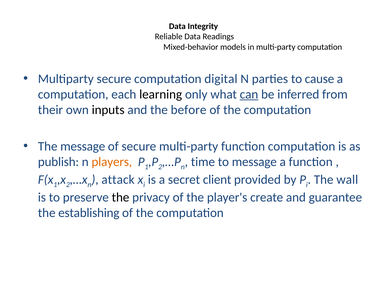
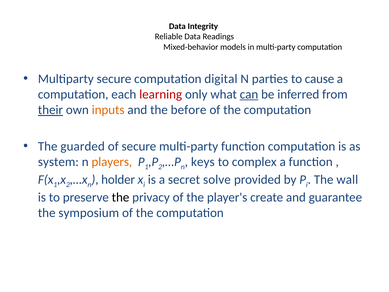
learning colour: black -> red
their underline: none -> present
inputs colour: black -> orange
The message: message -> guarded
publish: publish -> system
time: time -> keys
to message: message -> complex
attack: attack -> holder
client: client -> solve
establishing: establishing -> symposium
